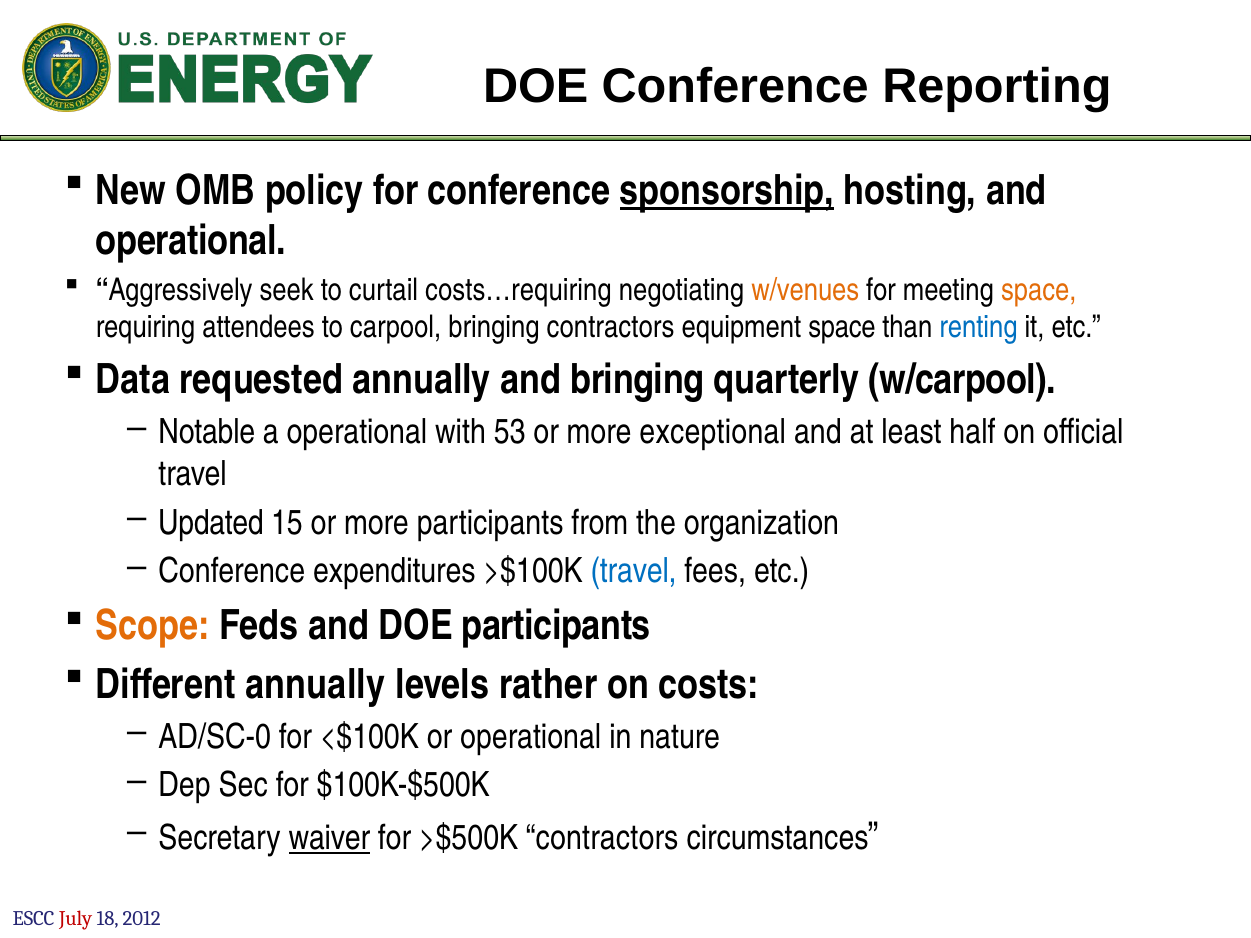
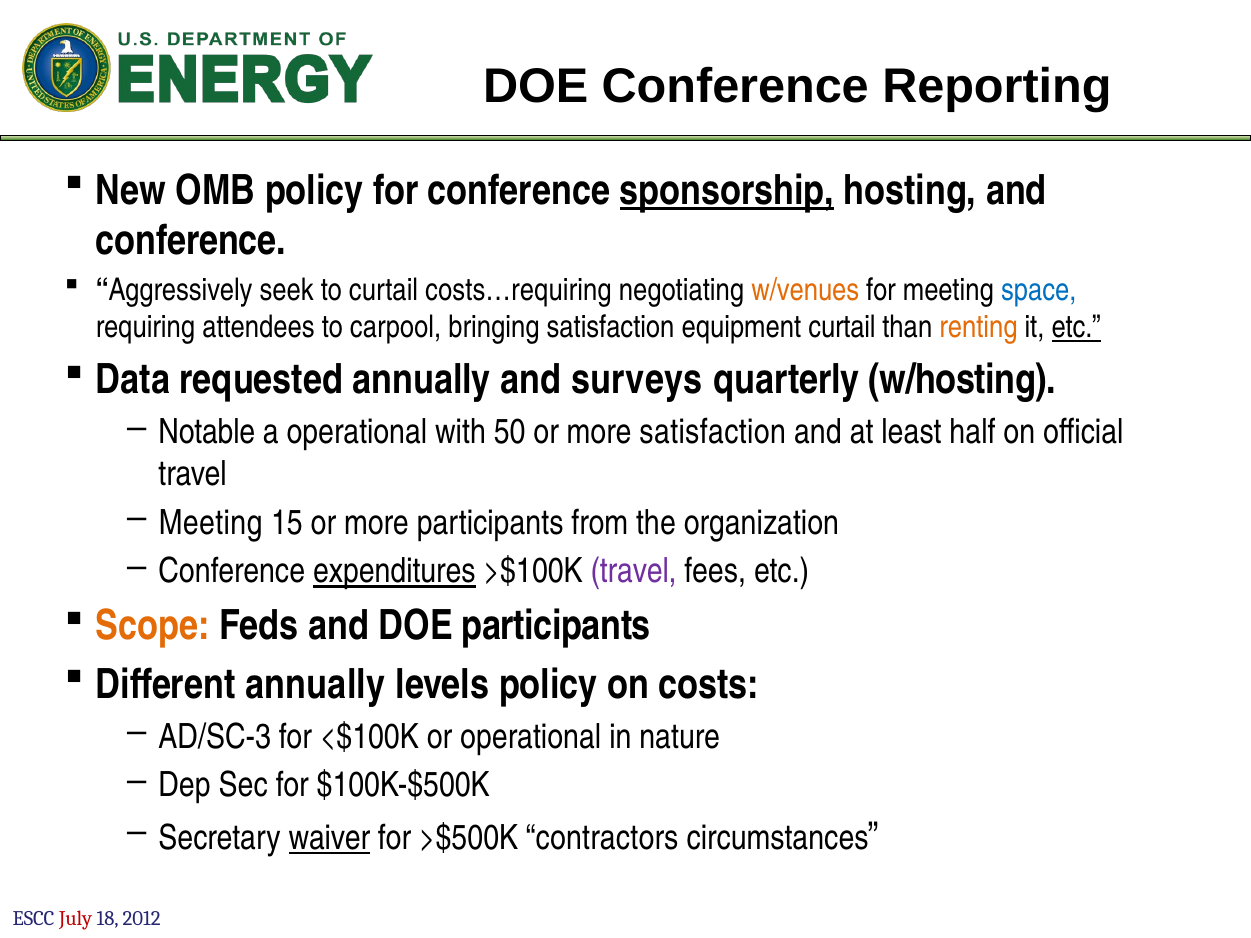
operational at (191, 241): operational -> conference
space at (1039, 290) colour: orange -> blue
bringing contractors: contractors -> satisfaction
equipment space: space -> curtail
renting colour: blue -> orange
etc at (1076, 327) underline: none -> present
and bringing: bringing -> surveys
w/carpool: w/carpool -> w/hosting
53: 53 -> 50
more exceptional: exceptional -> satisfaction
Updated at (211, 523): Updated -> Meeting
expenditures underline: none -> present
travel at (634, 572) colour: blue -> purple
levels rather: rather -> policy
AD/SC-0: AD/SC-0 -> AD/SC-3
